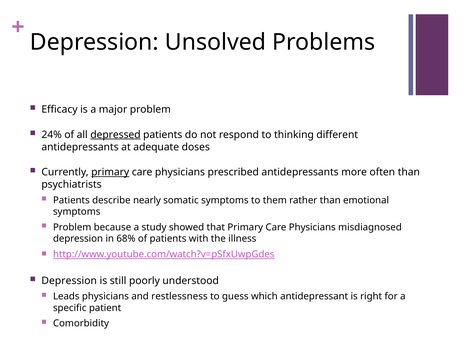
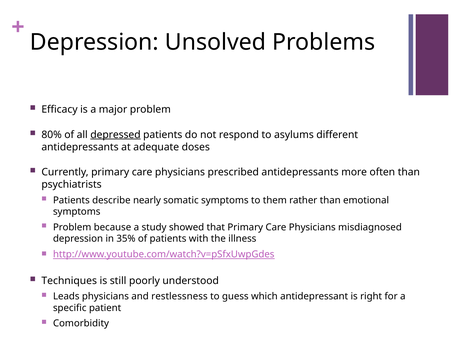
24%: 24% -> 80%
thinking: thinking -> asylums
primary at (110, 172) underline: present -> none
68%: 68% -> 35%
Depression at (69, 281): Depression -> Techniques
